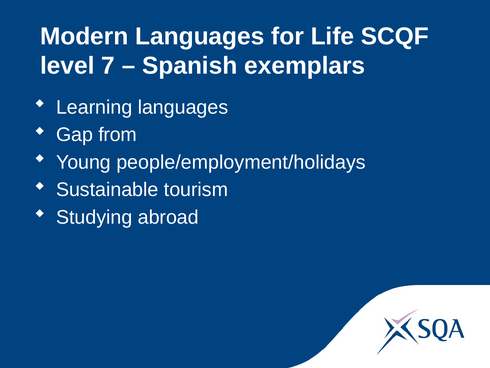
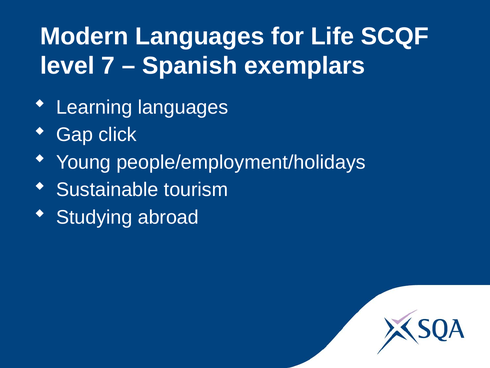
from: from -> click
